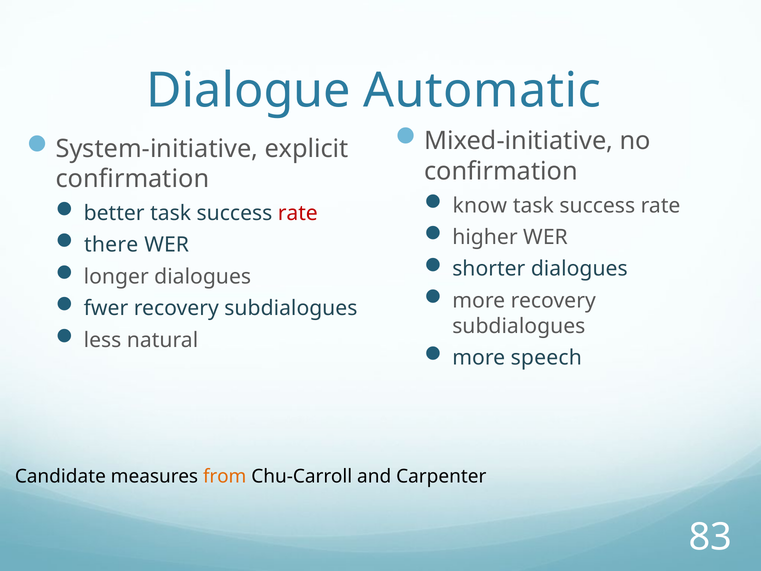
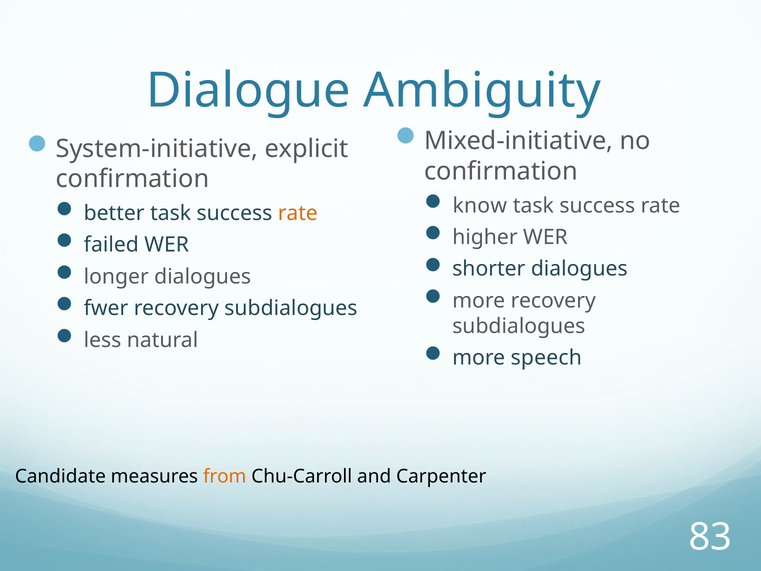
Automatic: Automatic -> Ambiguity
rate at (298, 213) colour: red -> orange
there: there -> failed
